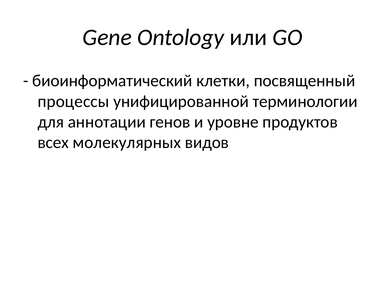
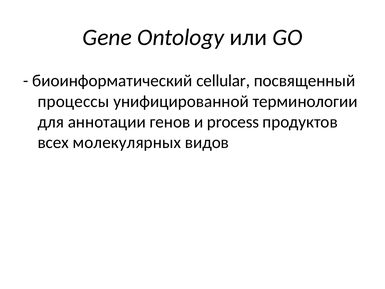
клетки: клетки -> cellular
уровне: уровне -> process
